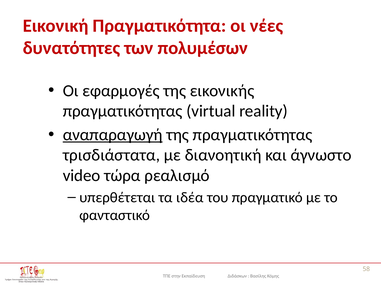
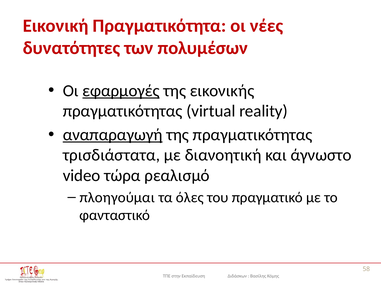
εφαρμογές underline: none -> present
υπερθέτεται: υπερθέτεται -> πλοηγούμαι
ιδέα: ιδέα -> όλες
